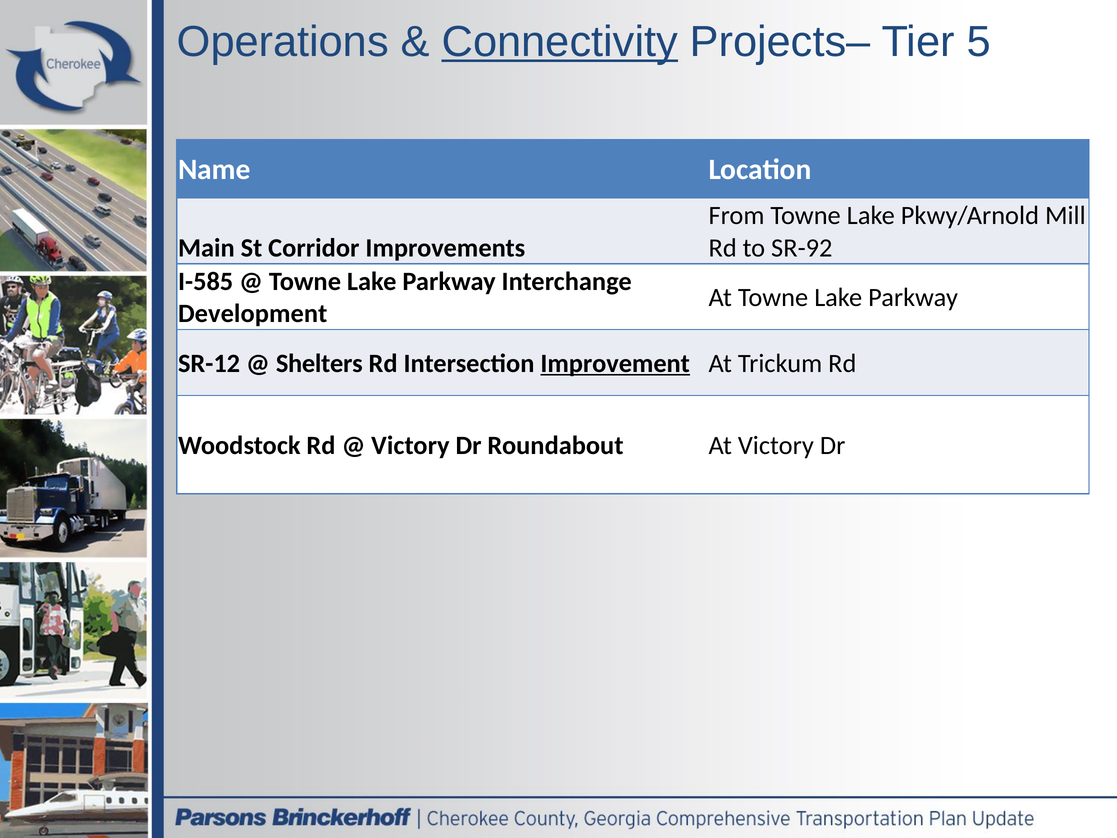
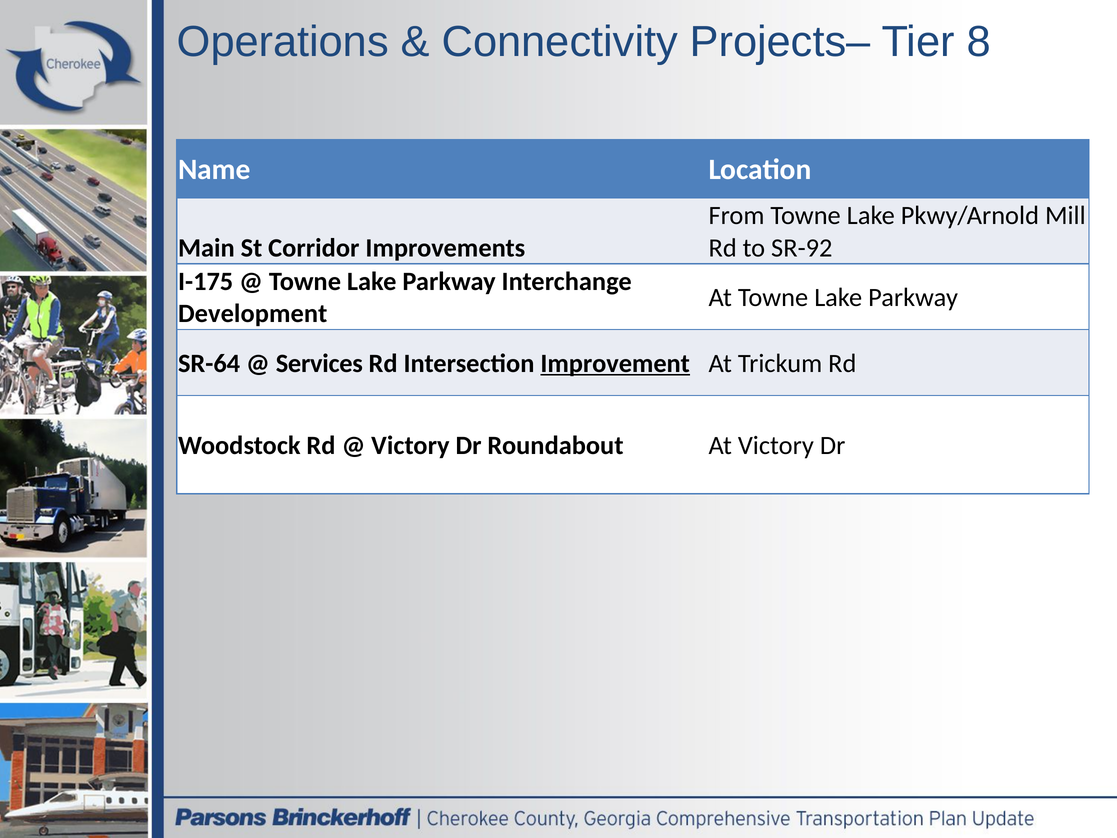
Connectivity underline: present -> none
5: 5 -> 8
I-585: I-585 -> I-175
SR-12: SR-12 -> SR-64
Shelters: Shelters -> Services
